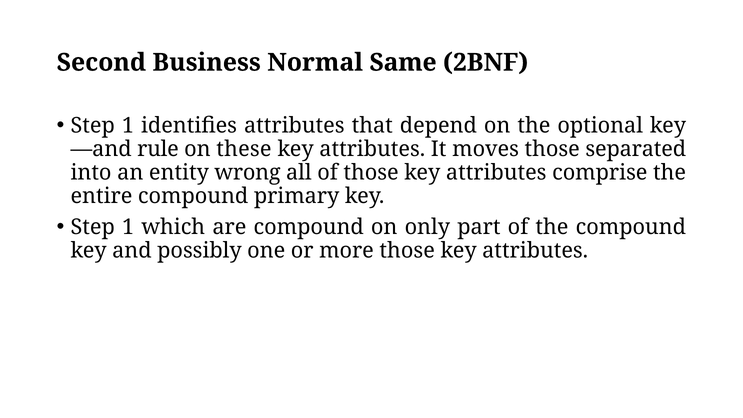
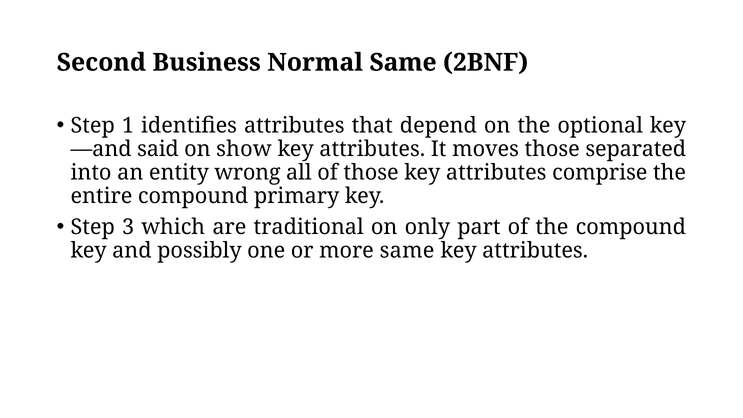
rule: rule -> said
these: these -> show
1 at (128, 227): 1 -> 3
are compound: compound -> traditional
more those: those -> same
